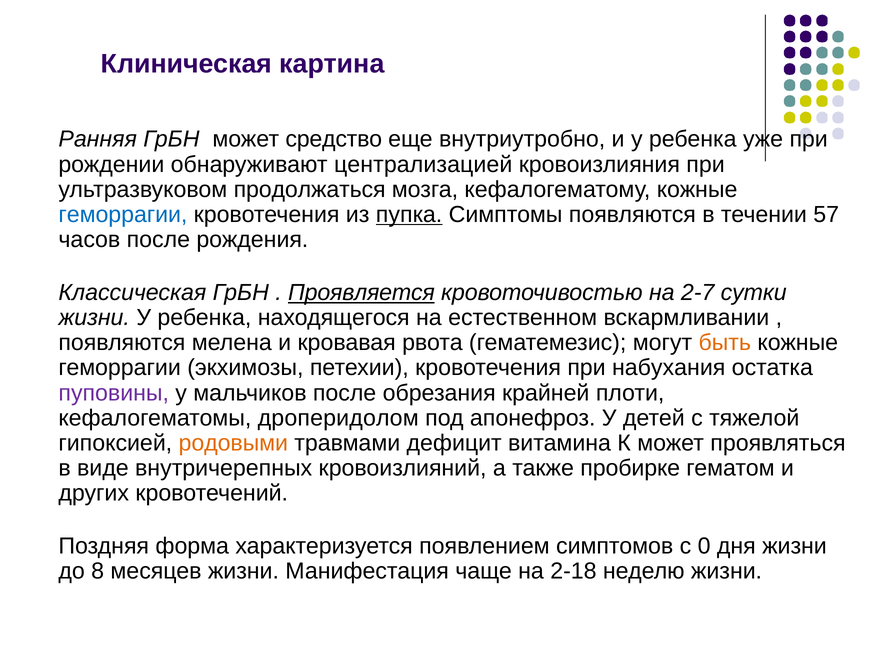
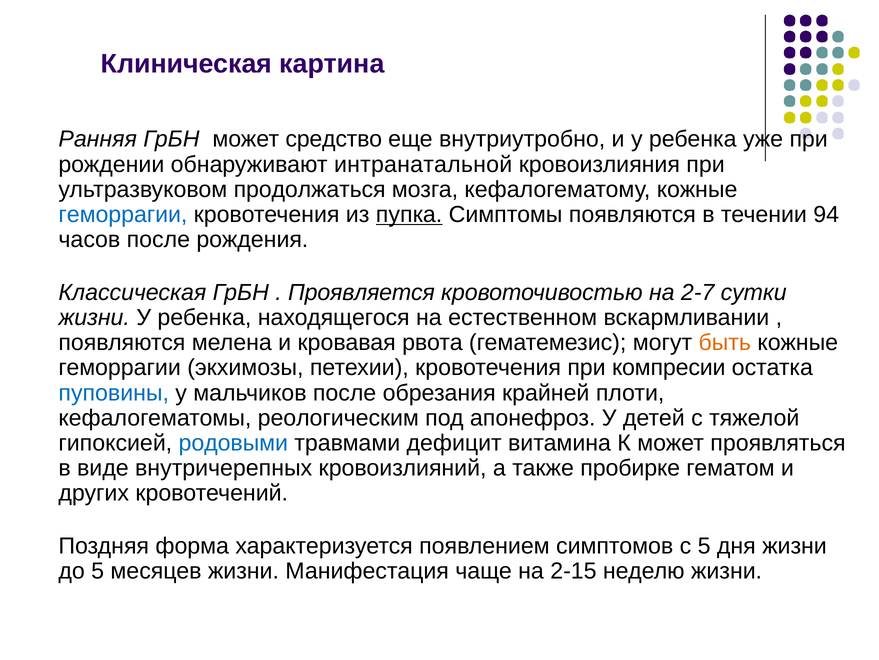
централизацией: централизацией -> интранатальной
57: 57 -> 94
Проявляется underline: present -> none
набухания: набухания -> компресии
пуповины colour: purple -> blue
дроперидолом: дроперидолом -> реологическим
родовыми colour: orange -> blue
с 0: 0 -> 5
до 8: 8 -> 5
2-18: 2-18 -> 2-15
